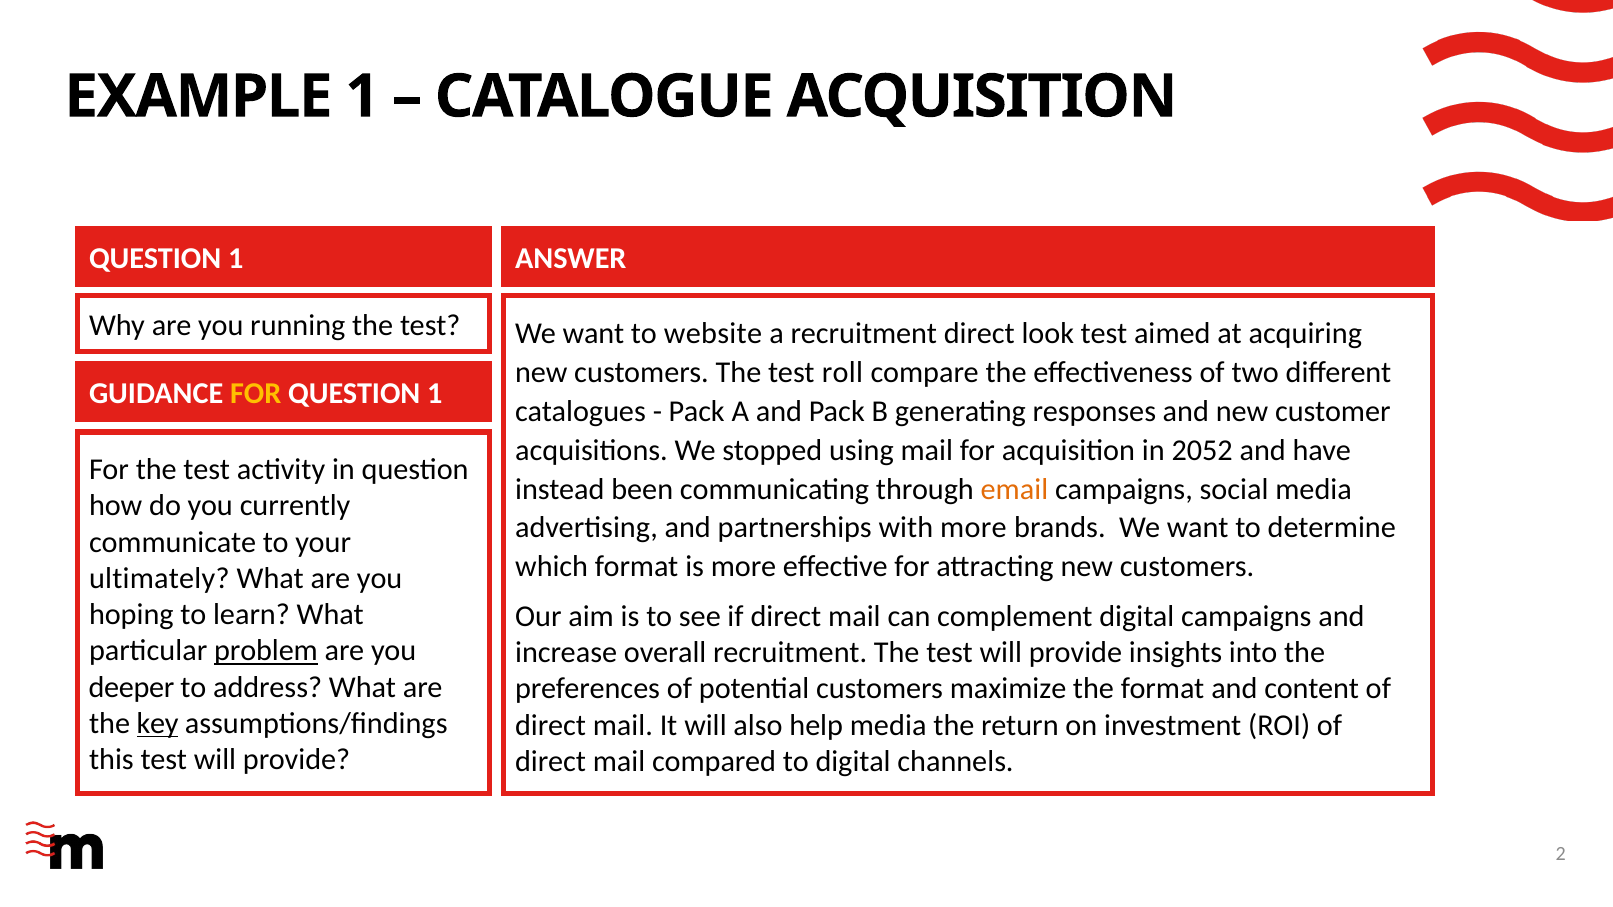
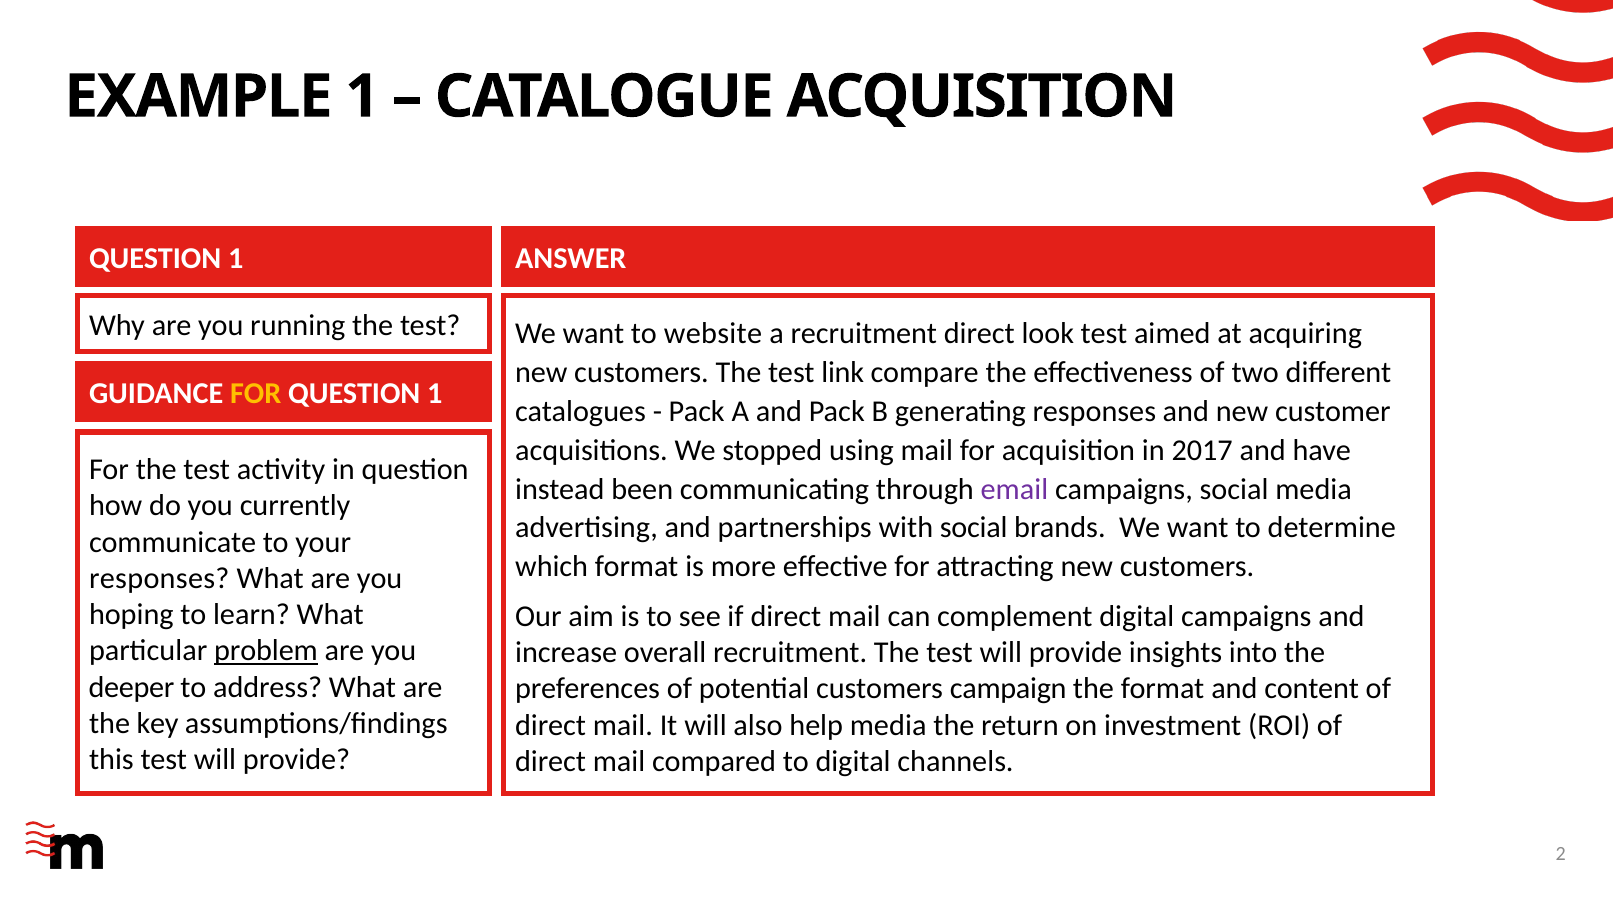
roll: roll -> link
2052: 2052 -> 2017
email colour: orange -> purple
with more: more -> social
ultimately at (159, 579): ultimately -> responses
maximize: maximize -> campaign
key underline: present -> none
